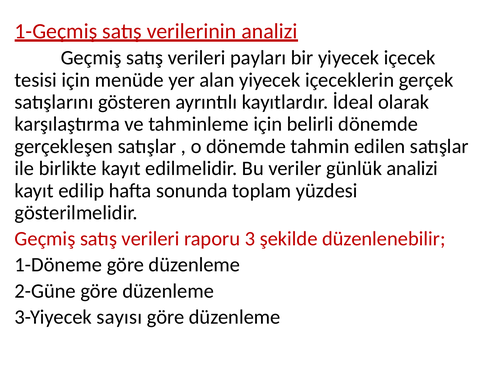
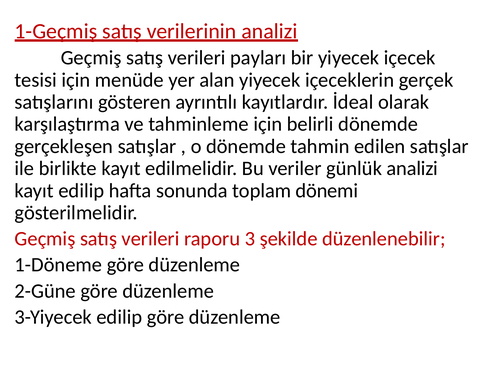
yüzdesi: yüzdesi -> dönemi
3-Yiyecek sayısı: sayısı -> edilip
